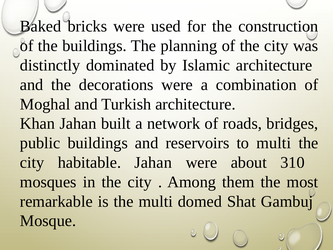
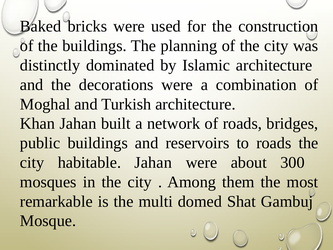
to multi: multi -> roads
310: 310 -> 300
